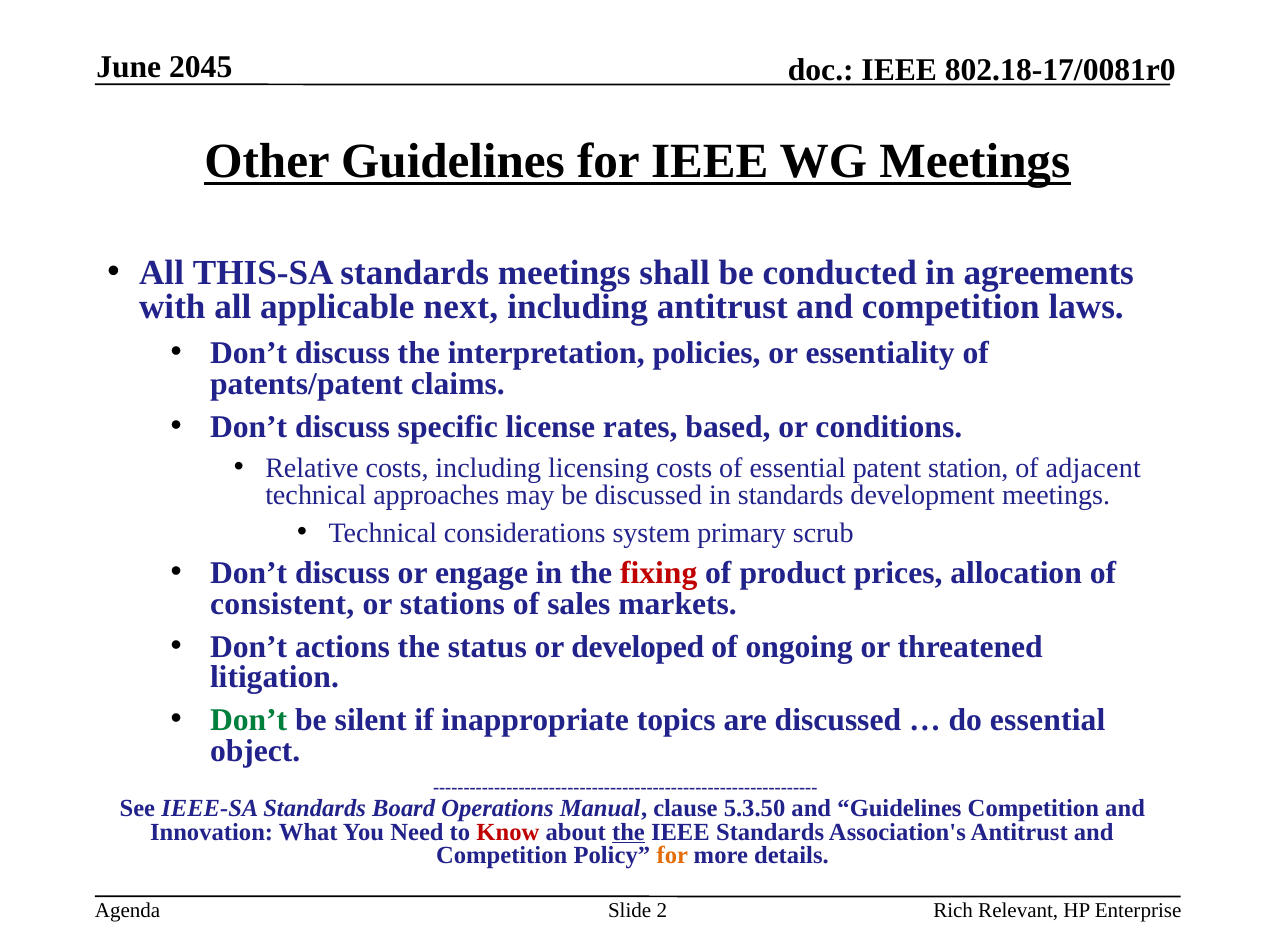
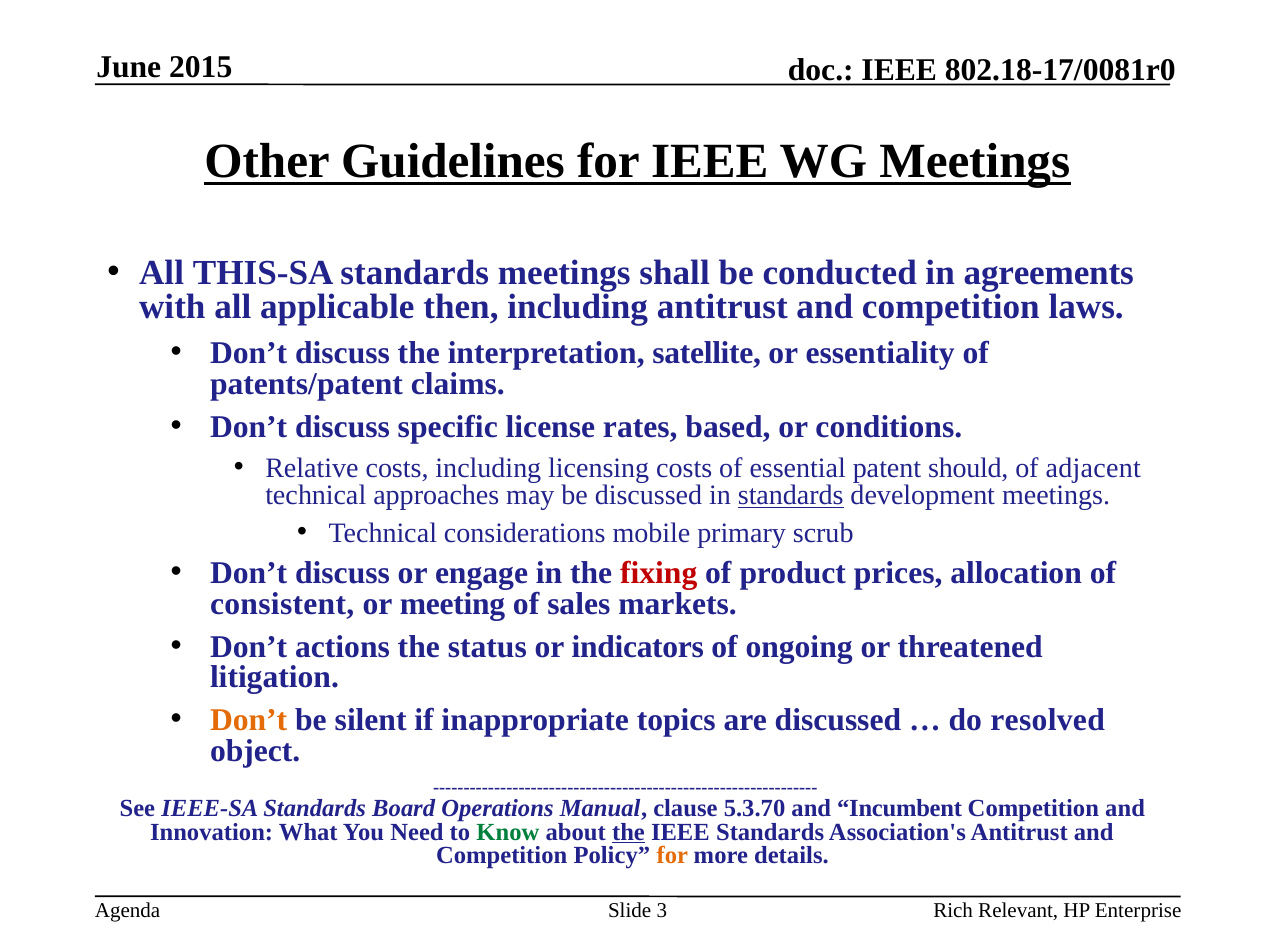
2045: 2045 -> 2015
next: next -> then
policies: policies -> satellite
station: station -> should
standards at (791, 495) underline: none -> present
system: system -> mobile
stations: stations -> meeting
developed: developed -> indicators
Don’t at (249, 720) colour: green -> orange
do essential: essential -> resolved
5.3.50: 5.3.50 -> 5.3.70
and Guidelines: Guidelines -> Incumbent
Know colour: red -> green
2: 2 -> 3
